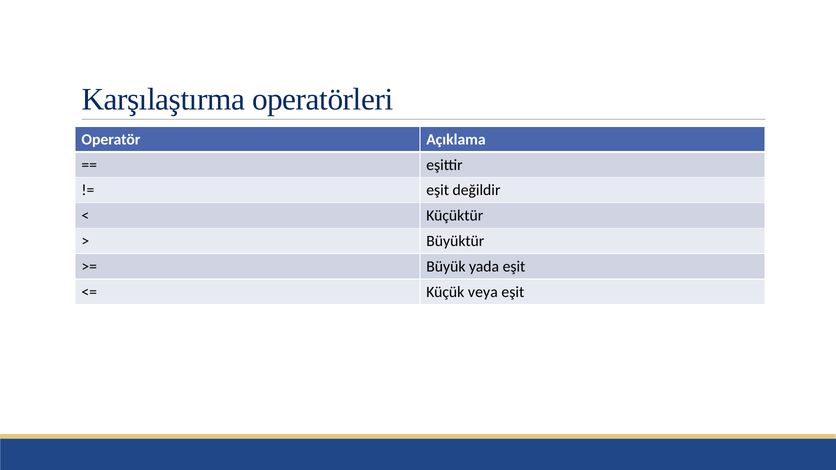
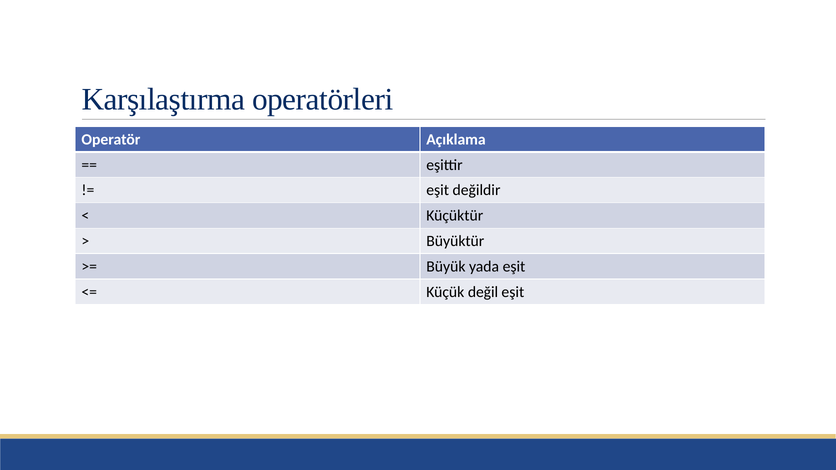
veya: veya -> değil
